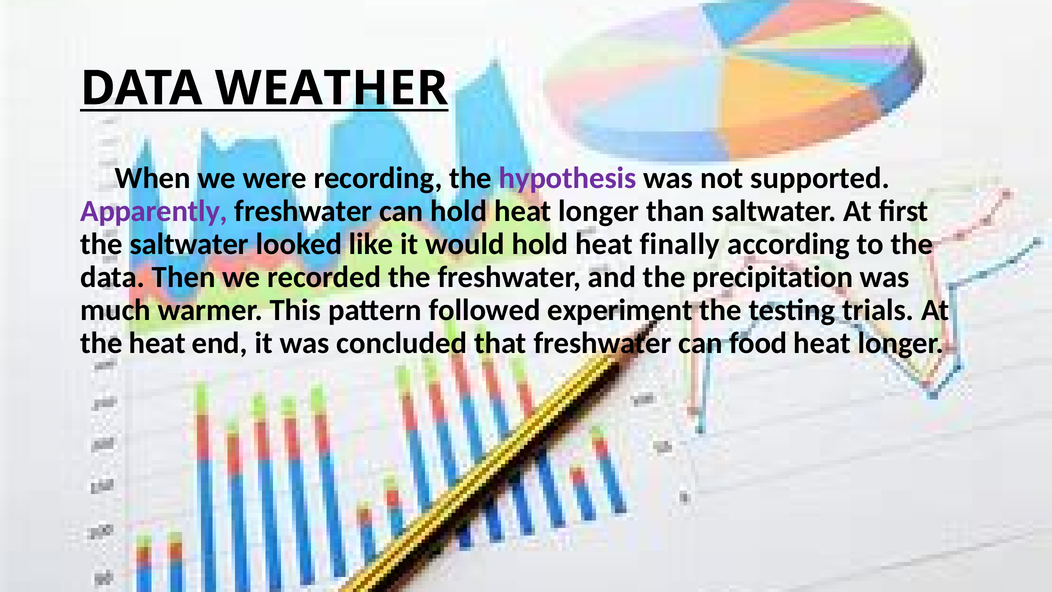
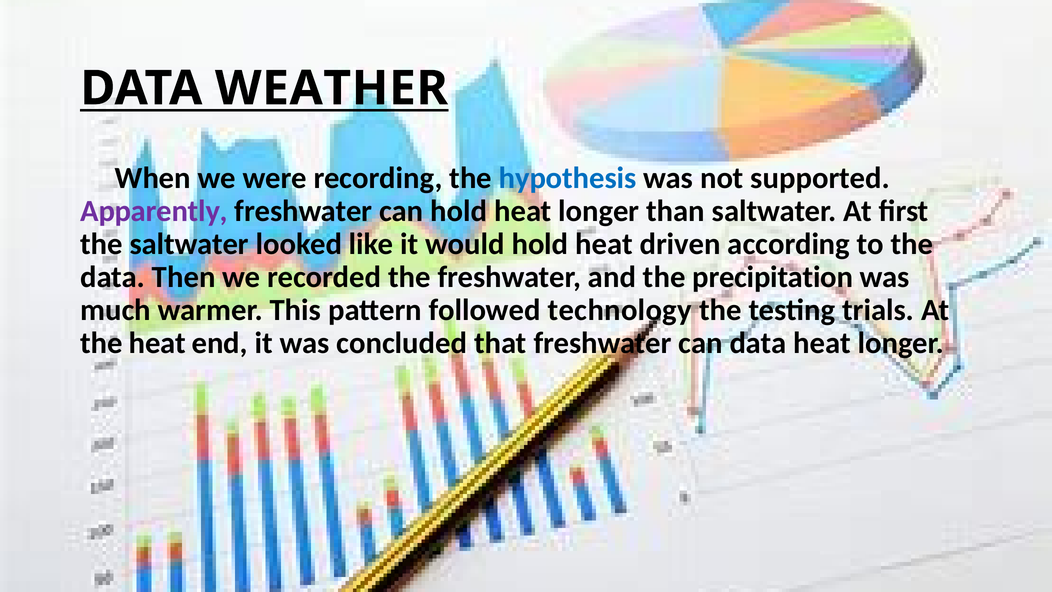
hypothesis colour: purple -> blue
finally: finally -> driven
experiment: experiment -> technology
can food: food -> data
